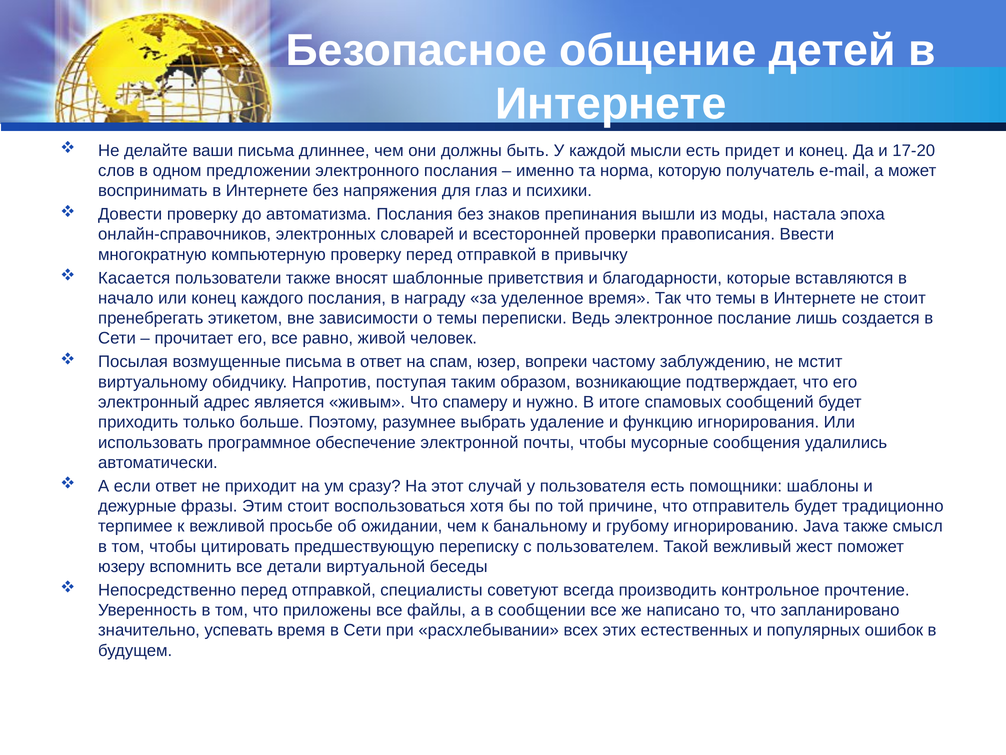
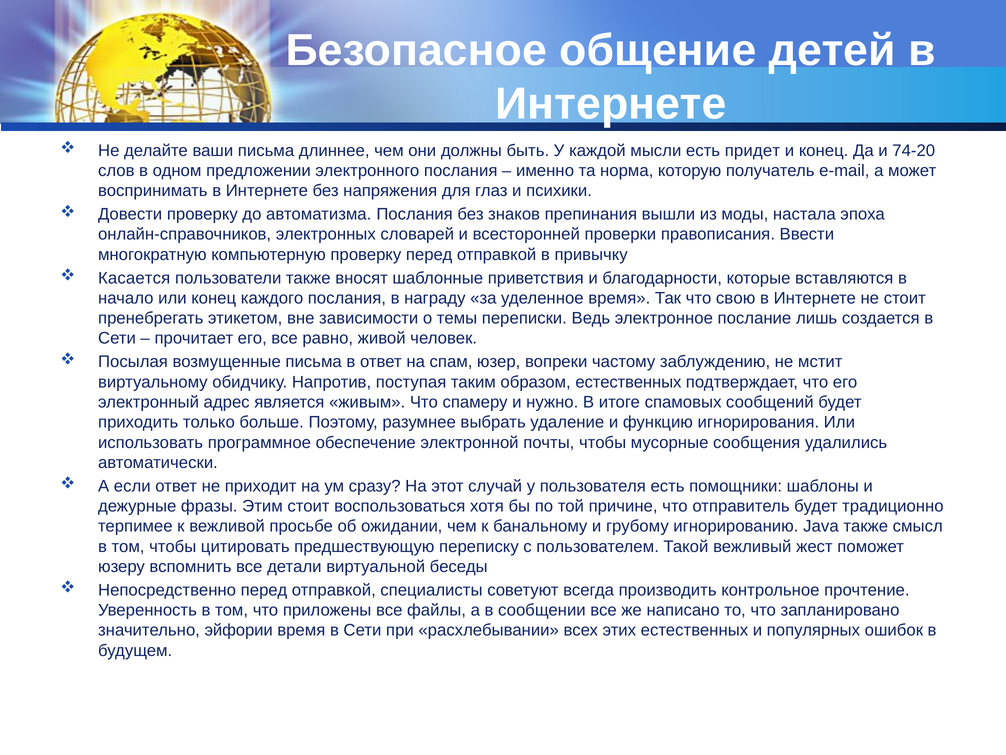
17-20: 17-20 -> 74-20
что темы: темы -> свою
образом возникающие: возникающие -> естественных
успевать: успевать -> эйфории
